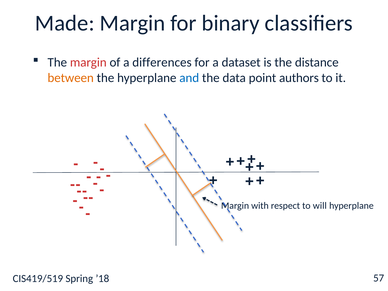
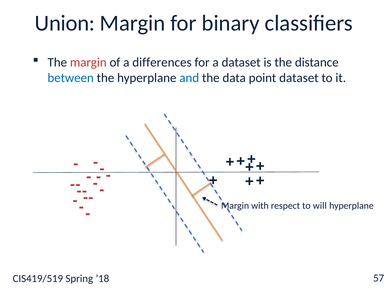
Made: Made -> Union
between colour: orange -> blue
point authors: authors -> dataset
